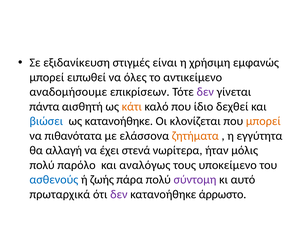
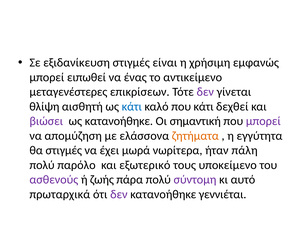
όλες: όλες -> ένας
αναδομήσουμε: αναδομήσουμε -> μεταγενέστερες
πάντα: πάντα -> θλίψη
κάτι at (132, 106) colour: orange -> blue
που ίδιο: ίδιο -> κάτι
βιώσει colour: blue -> purple
κλονίζεται: κλονίζεται -> σημαντική
μπορεί at (263, 121) colour: orange -> purple
πιθανότατα: πιθανότατα -> απομύζηση
θα αλλαγή: αλλαγή -> στιγμές
στενά: στενά -> μωρά
μόλις: μόλις -> πάλη
αναλόγως: αναλόγως -> εξωτερικό
ασθενούς colour: blue -> purple
άρρωστο: άρρωστο -> γεννιέται
